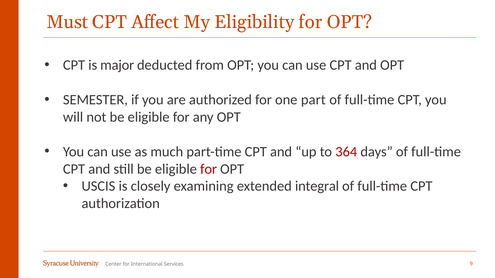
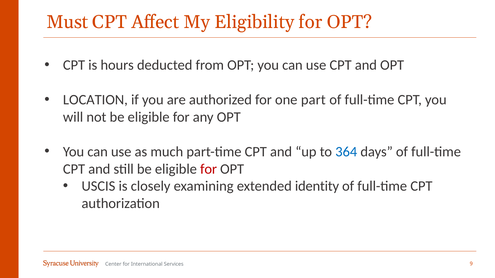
major: major -> hours
SEMESTER: SEMESTER -> LOCATION
364 colour: red -> blue
integral: integral -> identity
